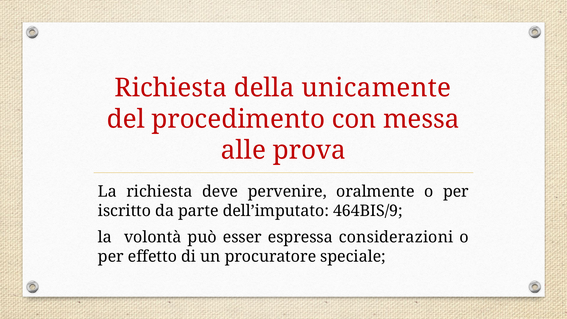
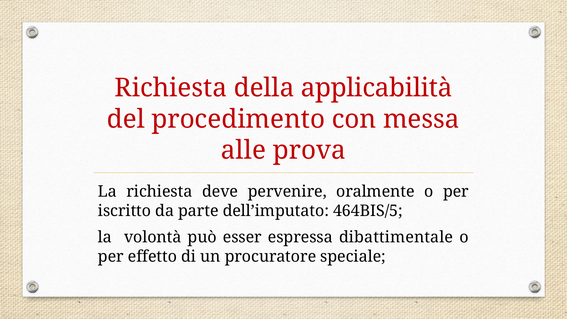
unicamente: unicamente -> applicabilità
464BIS/9: 464BIS/9 -> 464BIS/5
considerazioni: considerazioni -> dibattimentale
